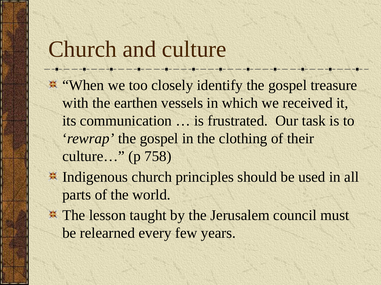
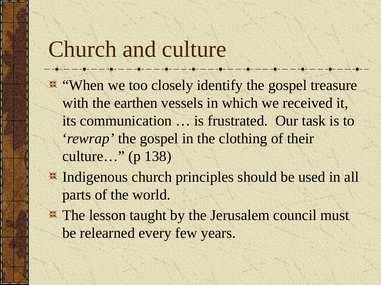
758: 758 -> 138
